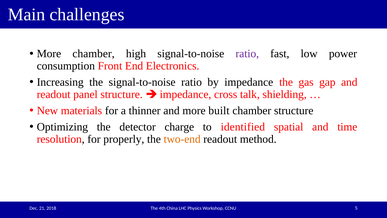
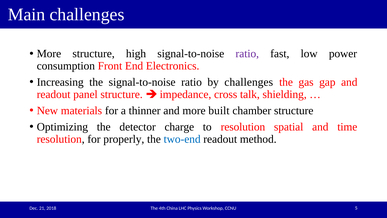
More chamber: chamber -> structure
by impedance: impedance -> challenges
to identified: identified -> resolution
two-end colour: orange -> blue
